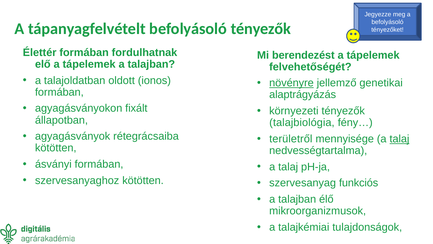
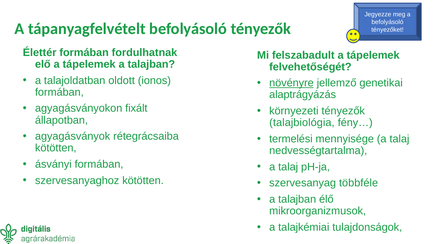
berendezést: berendezést -> felszabadult
területről: területről -> termelési
talaj at (399, 139) underline: present -> none
funkciós: funkciós -> többféle
